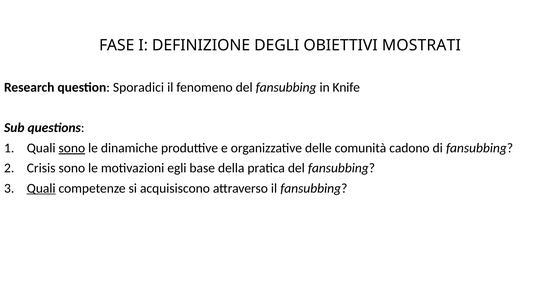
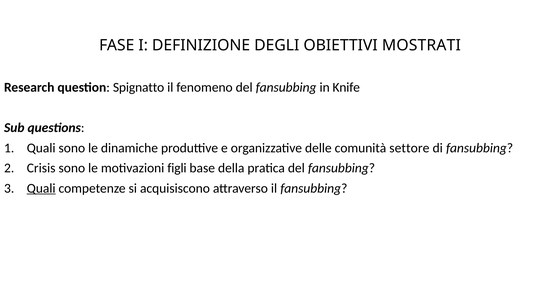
Sporadici: Sporadici -> Spignatto
sono at (72, 148) underline: present -> none
cadono: cadono -> settore
egli: egli -> figli
